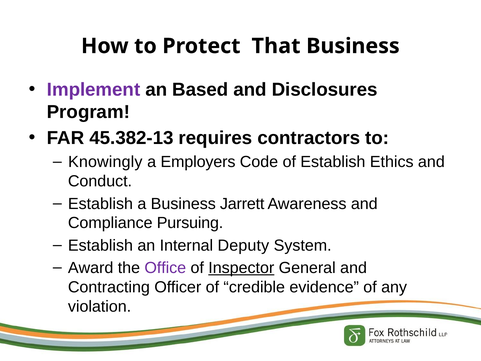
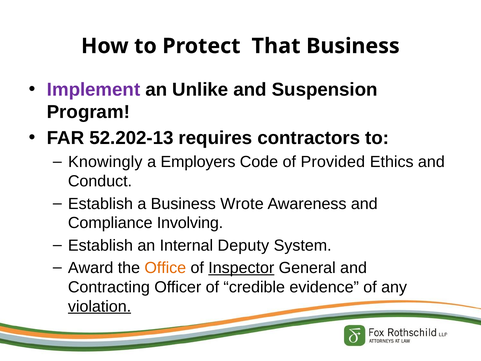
Based: Based -> Unlike
Disclosures: Disclosures -> Suspension
45.382-13: 45.382-13 -> 52.202-13
of Establish: Establish -> Provided
Jarrett: Jarrett -> Wrote
Pursuing: Pursuing -> Involving
Office colour: purple -> orange
violation underline: none -> present
